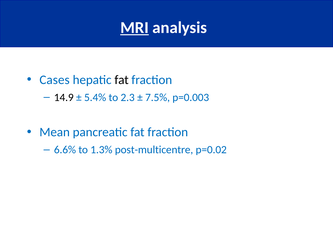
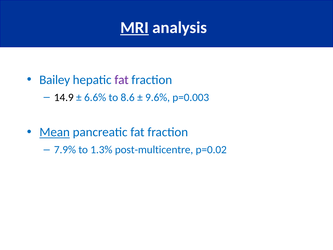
Cases: Cases -> Bailey
fat at (122, 80) colour: black -> purple
5.4%: 5.4% -> 6.6%
2.3: 2.3 -> 8.6
7.5%: 7.5% -> 9.6%
Mean underline: none -> present
6.6%: 6.6% -> 7.9%
